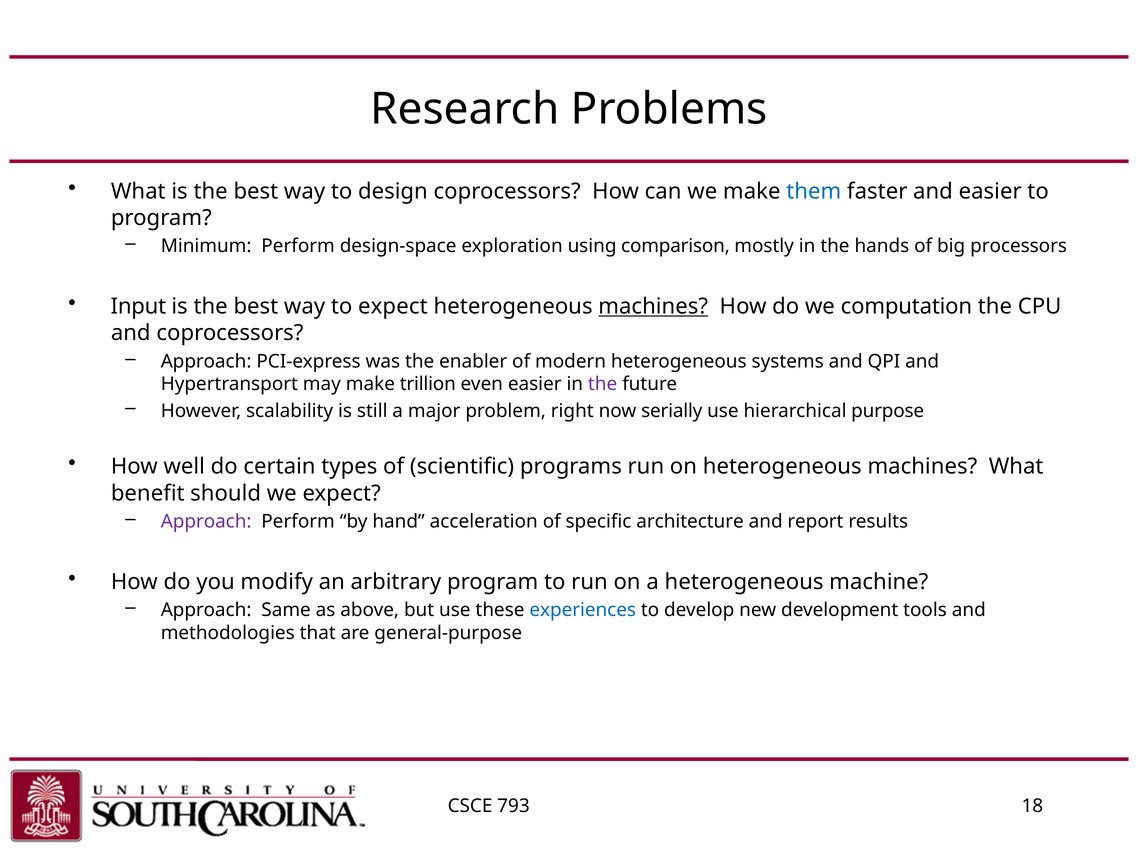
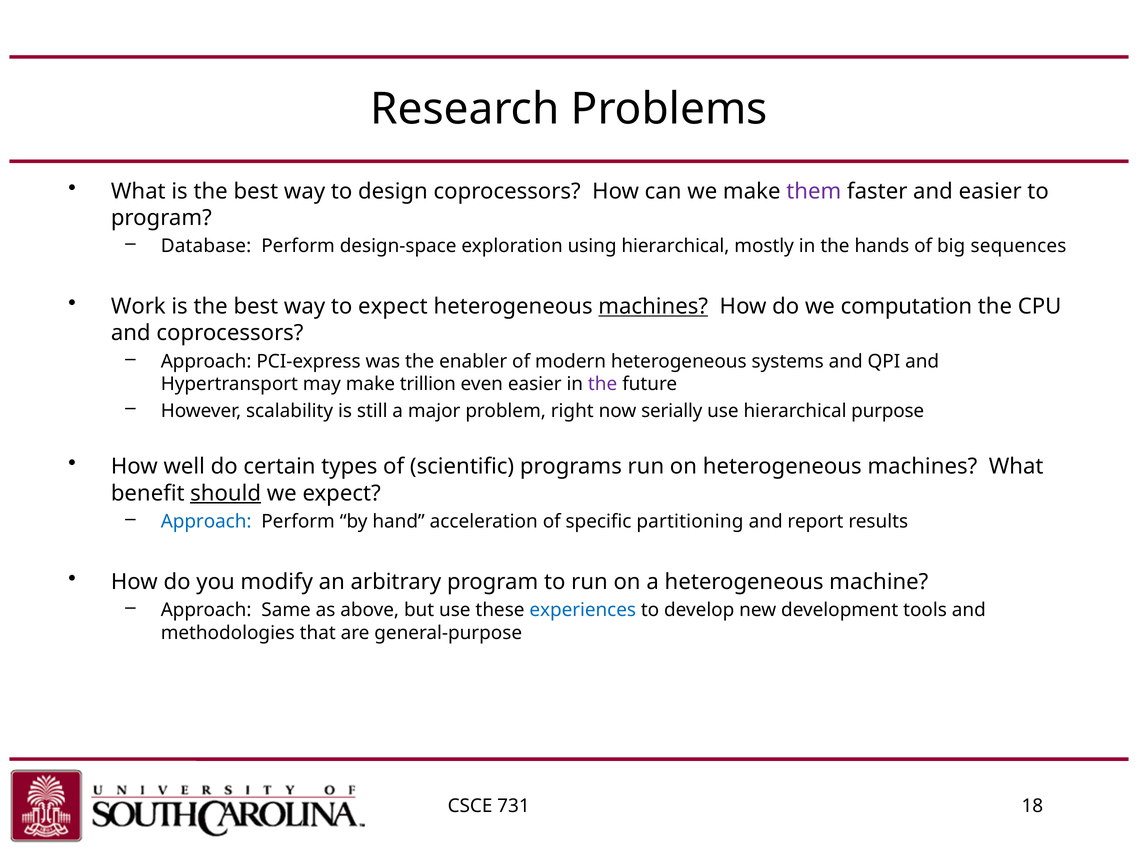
them colour: blue -> purple
Minimum: Minimum -> Database
using comparison: comparison -> hierarchical
processors: processors -> sequences
Input: Input -> Work
should underline: none -> present
Approach at (206, 521) colour: purple -> blue
architecture: architecture -> partitioning
793: 793 -> 731
